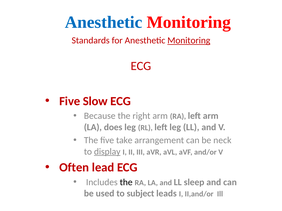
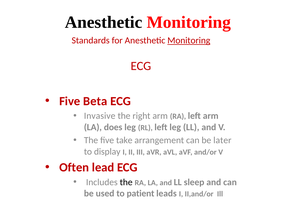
Anesthetic at (104, 22) colour: blue -> black
Slow: Slow -> Beta
Because: Because -> Invasive
neck: neck -> later
display underline: present -> none
subject: subject -> patient
